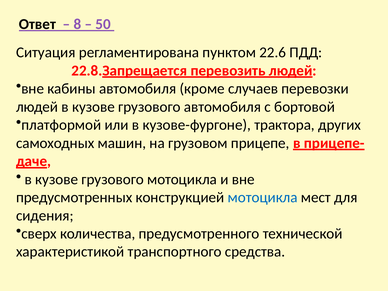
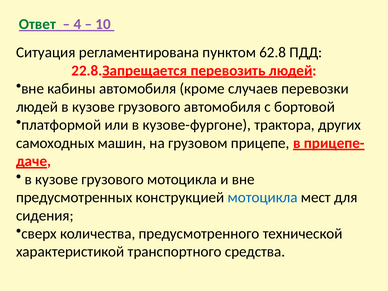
Ответ colour: black -> green
8: 8 -> 4
50: 50 -> 10
22.6: 22.6 -> 62.8
